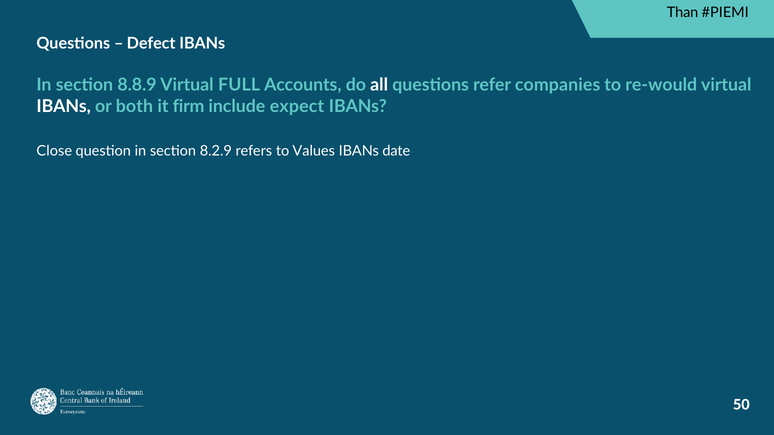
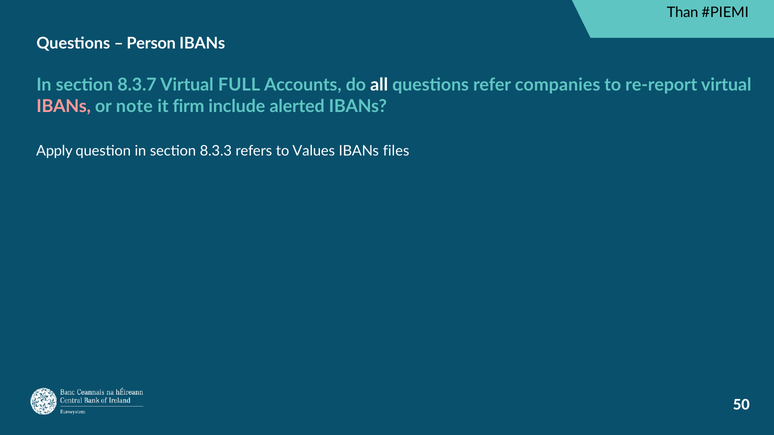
Defect: Defect -> Person
8.8.9: 8.8.9 -> 8.3.7
re-would: re-would -> re-report
IBANs at (64, 106) colour: white -> pink
both: both -> note
expect: expect -> alerted
Close: Close -> Apply
8.2.9: 8.2.9 -> 8.3.3
date: date -> files
